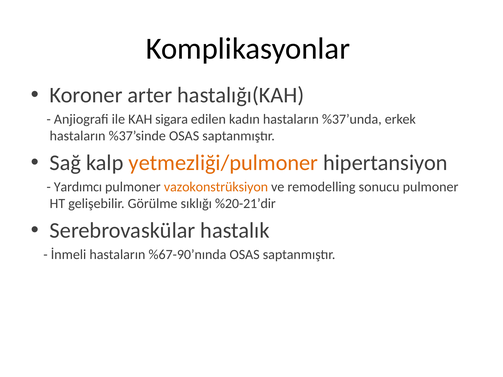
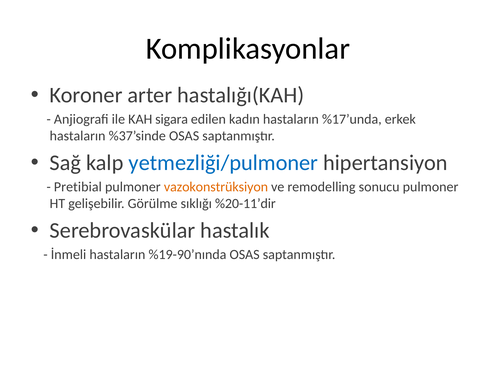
%37’unda: %37’unda -> %17’unda
yetmezliği/pulmoner colour: orange -> blue
Yardımcı: Yardımcı -> Pretibial
%20-21’dir: %20-21’dir -> %20-11’dir
%67-90’nında: %67-90’nında -> %19-90’nında
